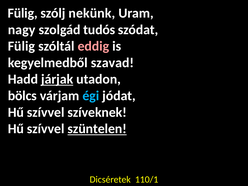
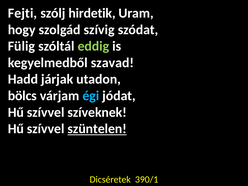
Fülig at (23, 13): Fülig -> Fejti
nekünk: nekünk -> hirdetik
nagy: nagy -> hogy
tudós: tudós -> szívig
eddig colour: pink -> light green
járjak underline: present -> none
110/1: 110/1 -> 390/1
